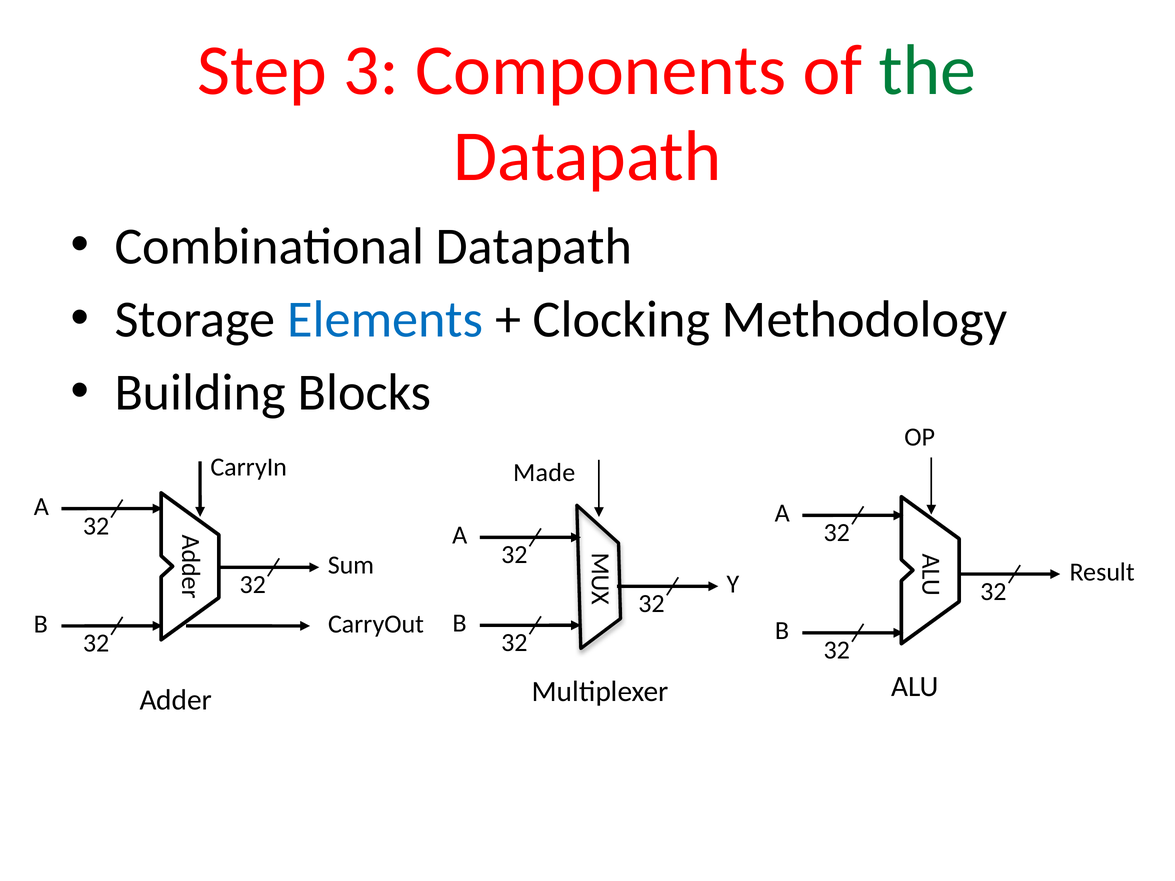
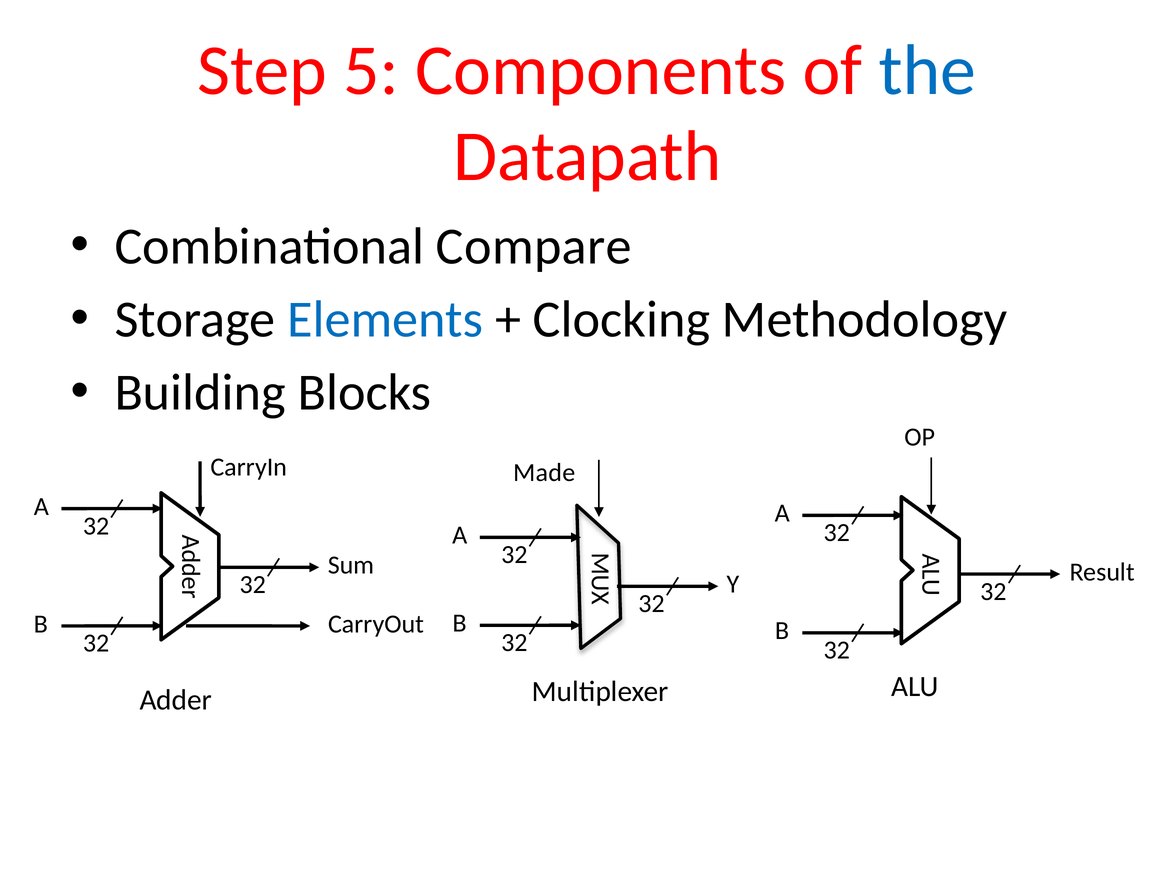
3: 3 -> 5
the colour: green -> blue
Combinational Datapath: Datapath -> Compare
